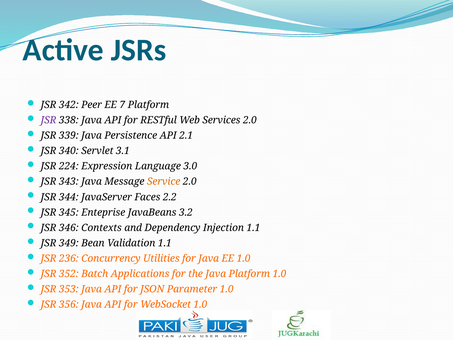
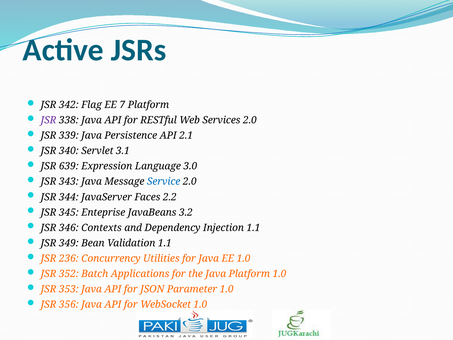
Peer: Peer -> Flag
224: 224 -> 639
Service colour: orange -> blue
